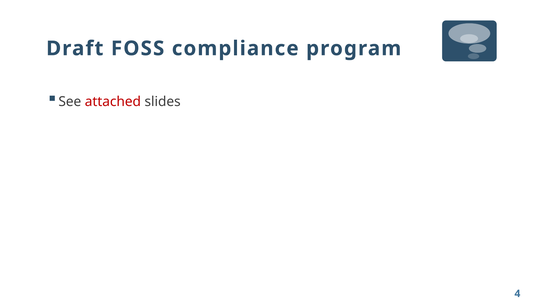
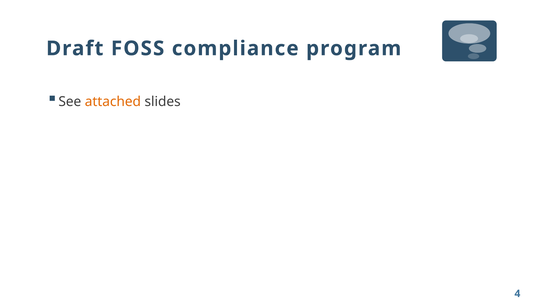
attached colour: red -> orange
